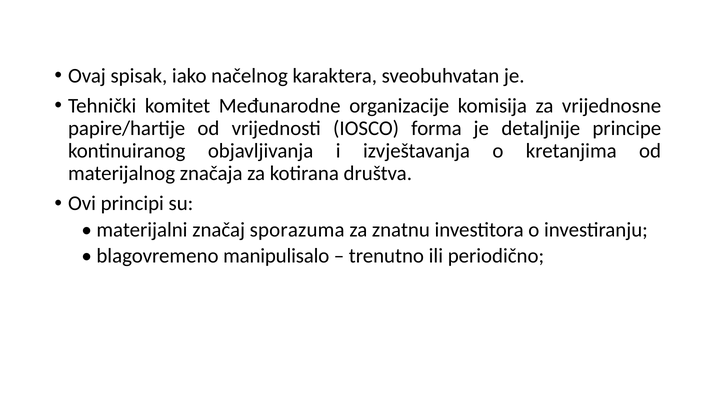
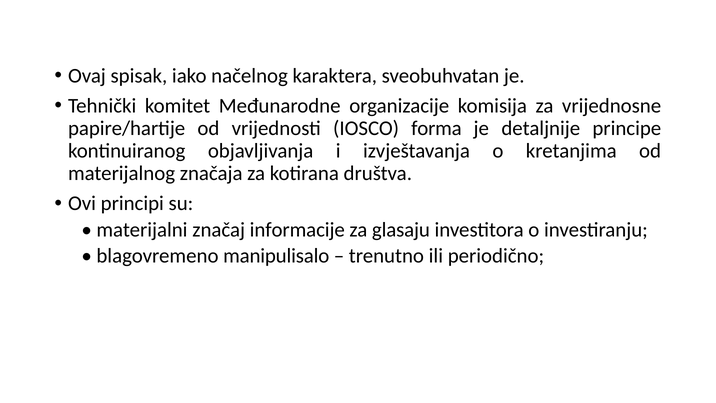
sporazuma: sporazuma -> informacije
znatnu: znatnu -> glasaju
